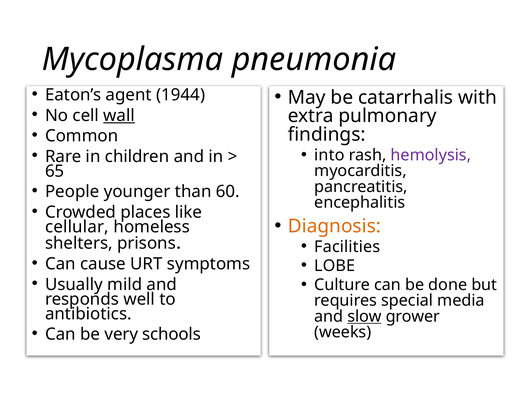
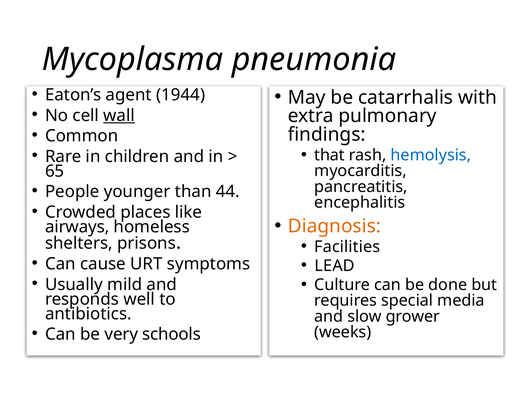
into: into -> that
hemolysis colour: purple -> blue
60: 60 -> 44
cellular: cellular -> airways
LOBE: LOBE -> LEAD
slow underline: present -> none
